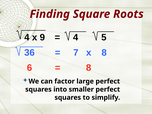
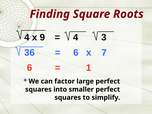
5: 5 -> 3
7 at (76, 53): 7 -> 6
x 8: 8 -> 7
8 at (89, 68): 8 -> 1
